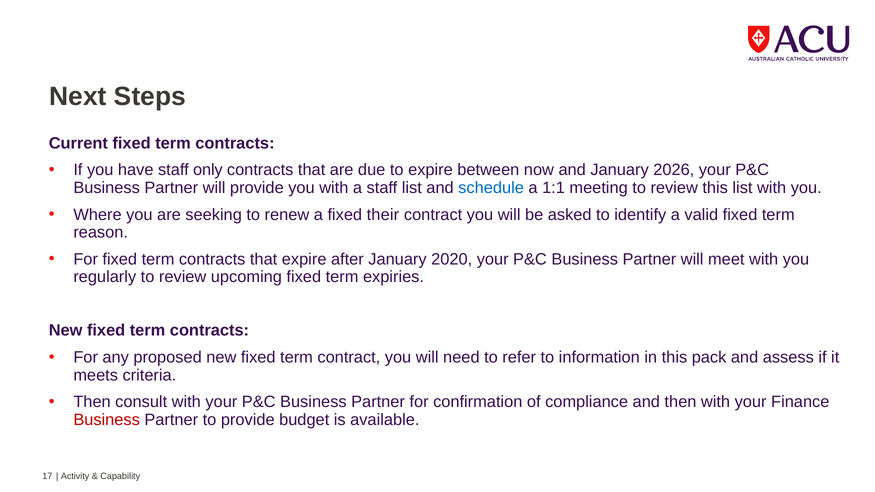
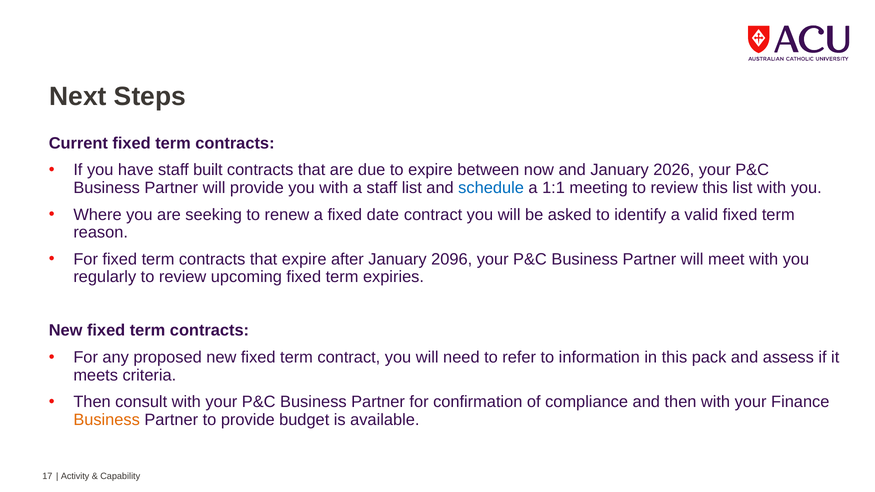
only: only -> built
their: their -> date
2020: 2020 -> 2096
Business at (107, 420) colour: red -> orange
